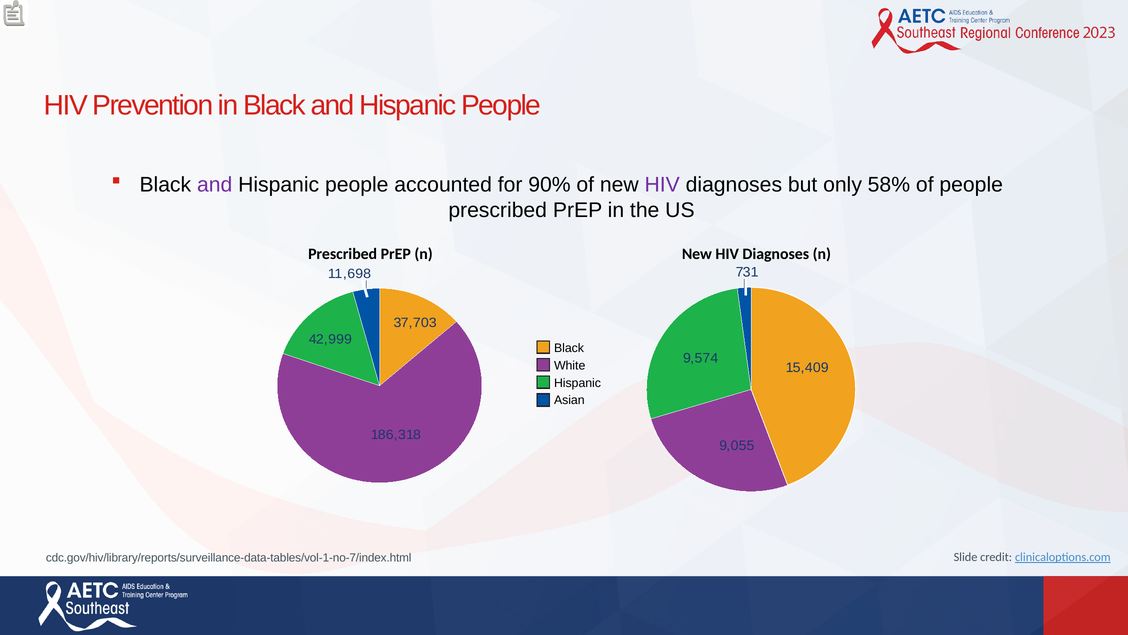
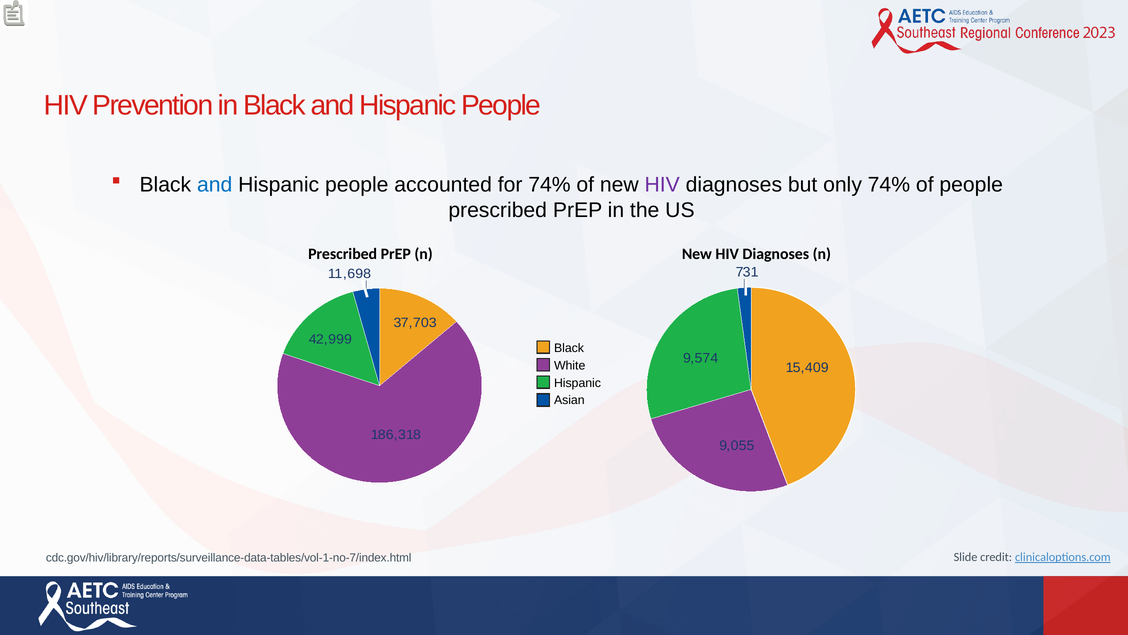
and at (215, 185) colour: purple -> blue
for 90%: 90% -> 74%
only 58%: 58% -> 74%
